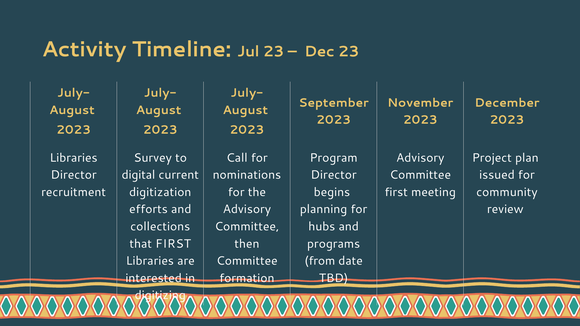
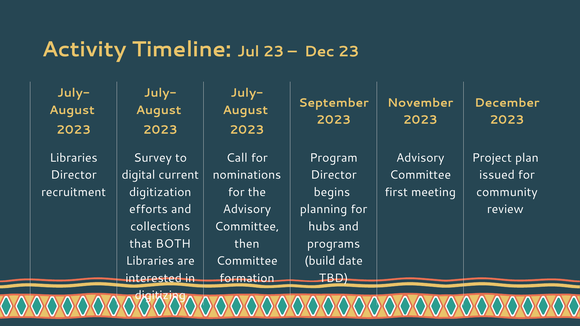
that FIRST: FIRST -> BOTH
from: from -> build
